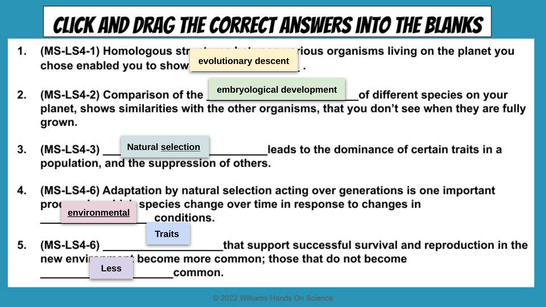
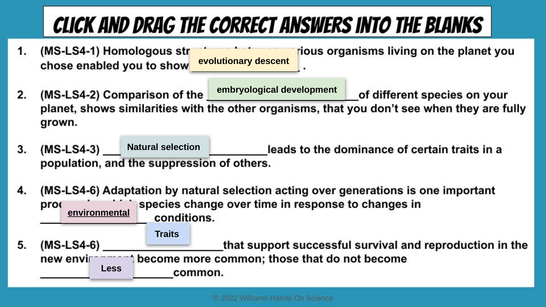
selection underline: present -> none
